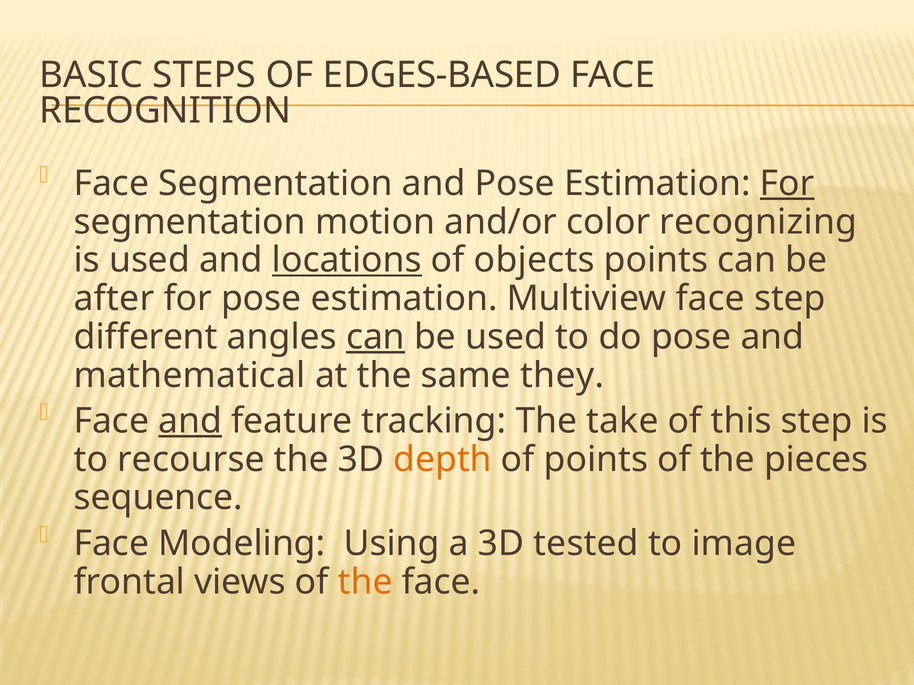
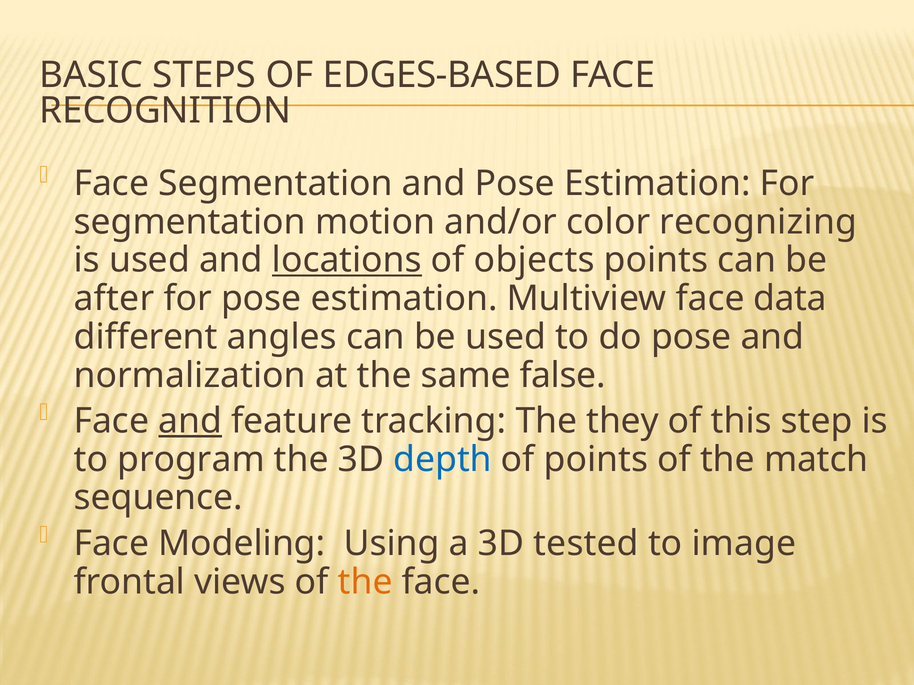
For at (787, 184) underline: present -> none
face step: step -> data
can at (376, 337) underline: present -> none
mathematical: mathematical -> normalization
they: they -> false
take: take -> they
recourse: recourse -> program
depth colour: orange -> blue
pieces: pieces -> match
